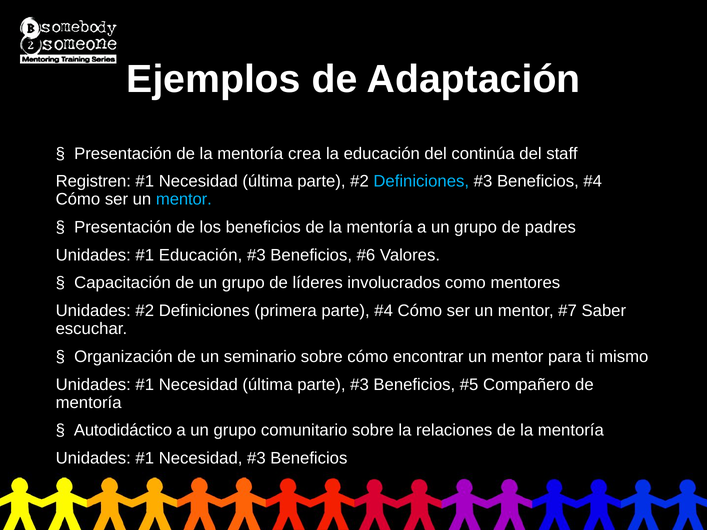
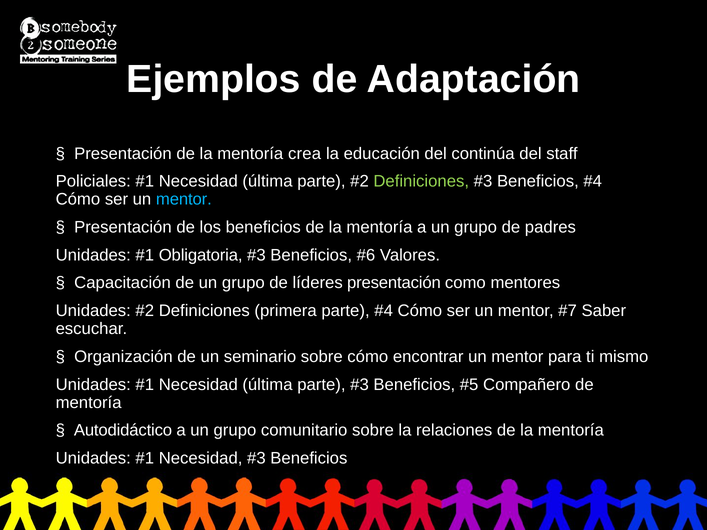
Registren: Registren -> Policiales
Definiciones at (421, 181) colour: light blue -> light green
Educación at (201, 255): Educación -> Obligatoria
líderes involucrados: involucrados -> presentación
